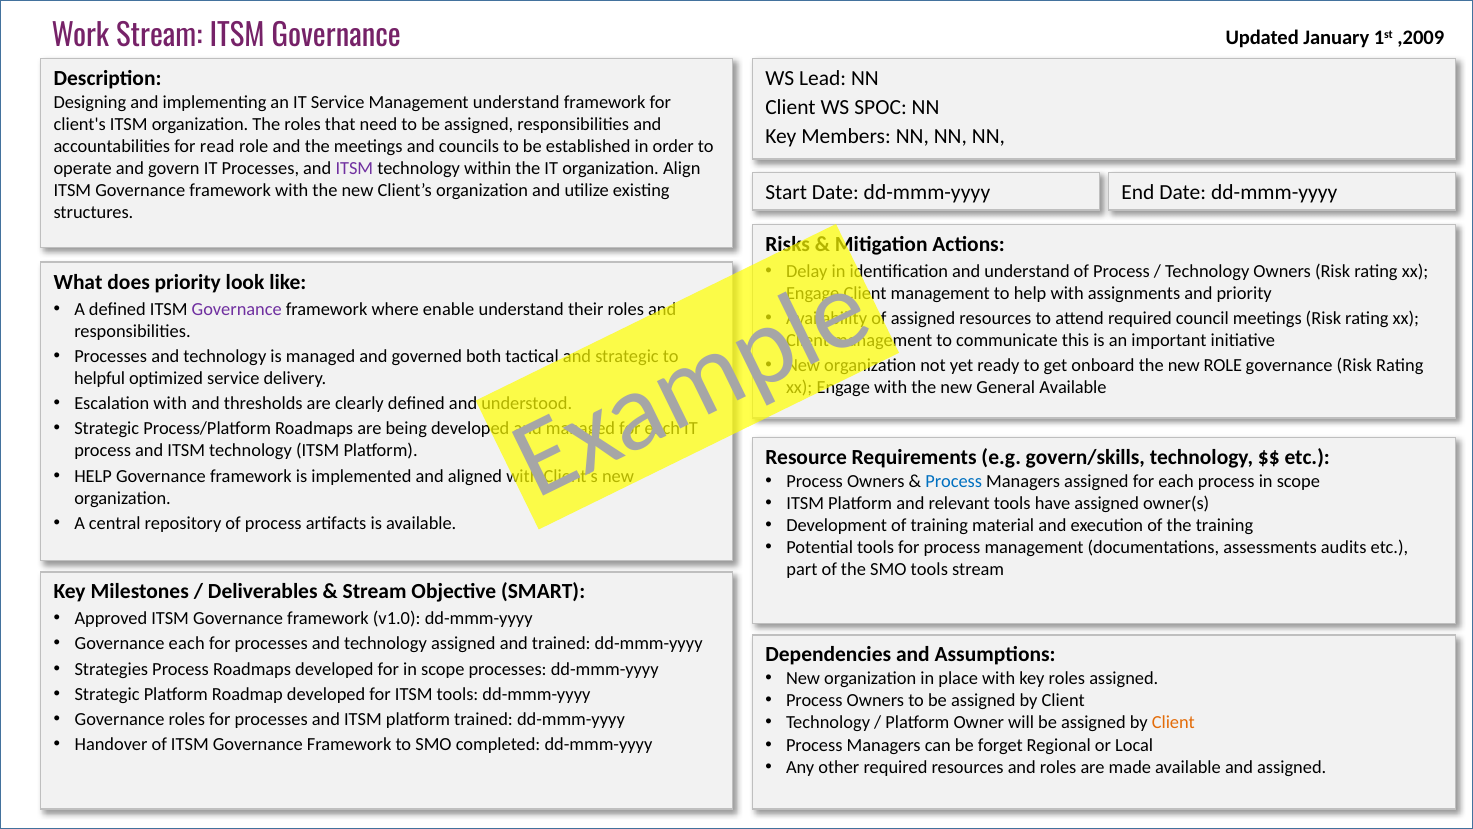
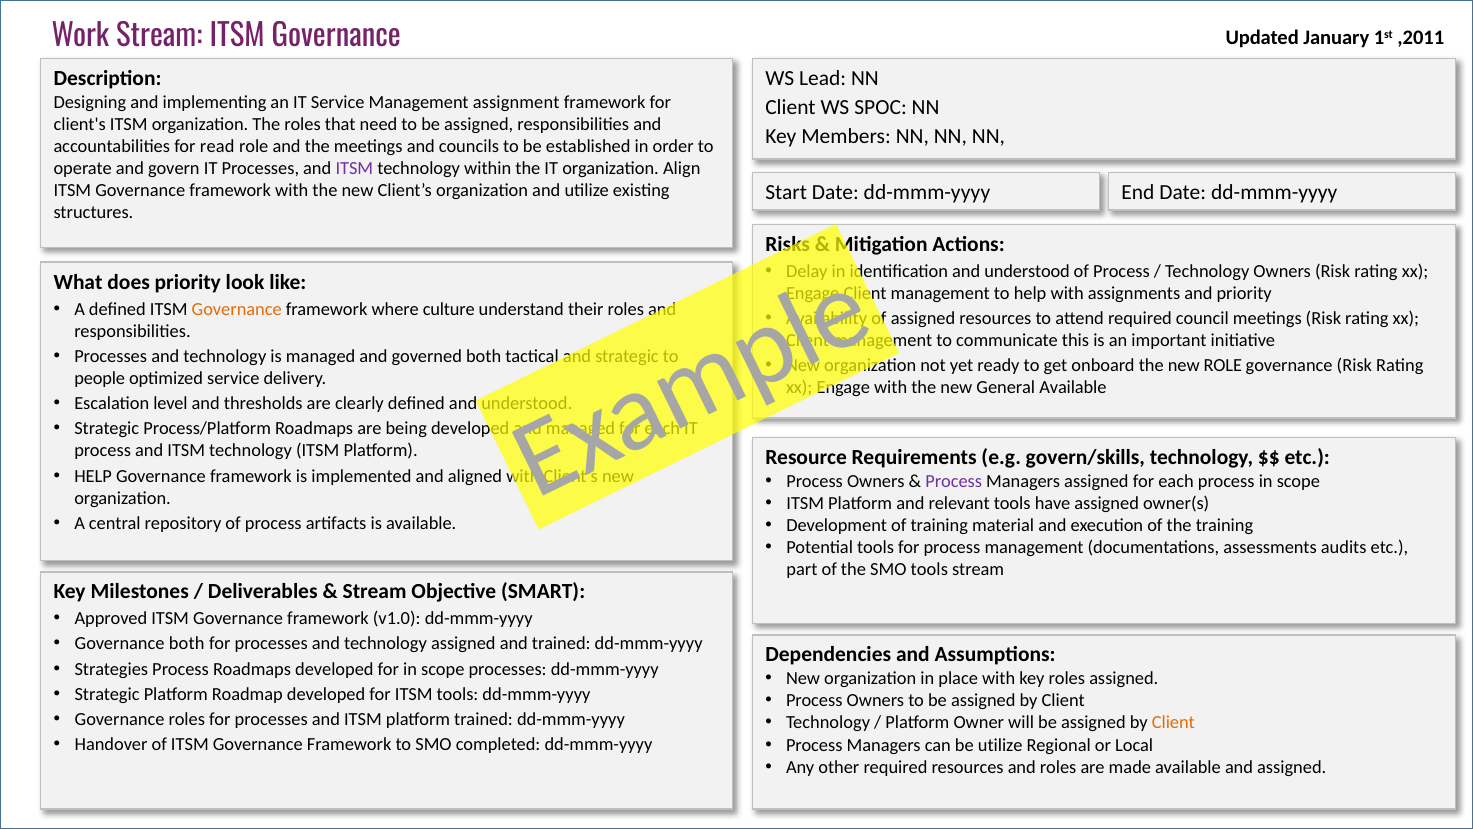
,2009: ,2009 -> ,2011
Management understand: understand -> assignment
understand at (1027, 271): understand -> understood
Governance at (237, 309) colour: purple -> orange
enable: enable -> culture
helpful: helpful -> people
Escalation with: with -> level
Process at (954, 481) colour: blue -> purple
Governance each: each -> both
be forget: forget -> utilize
